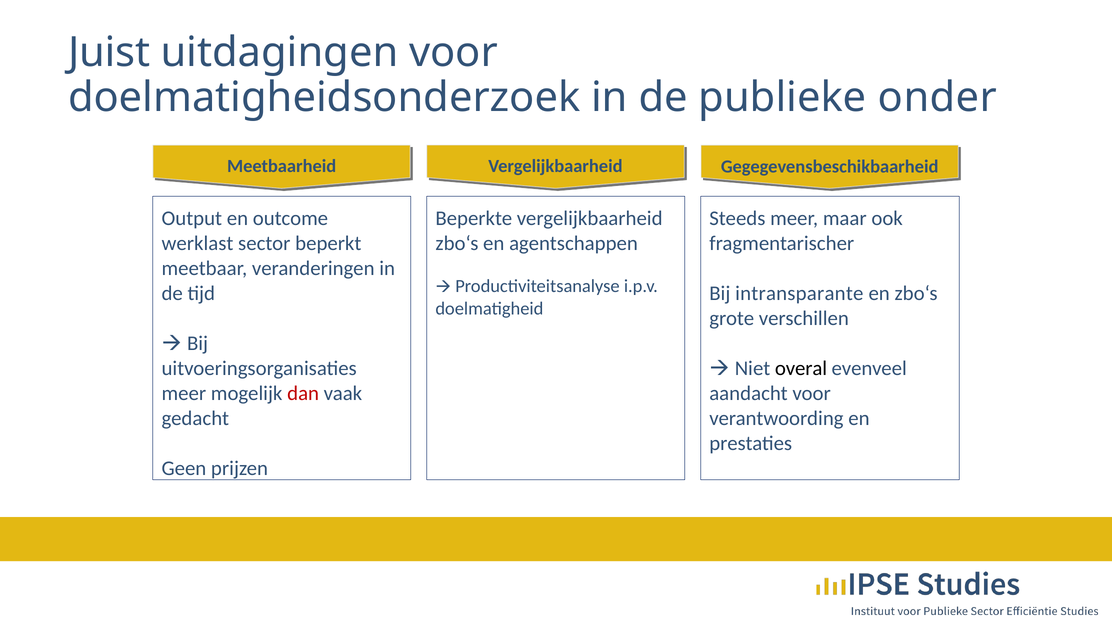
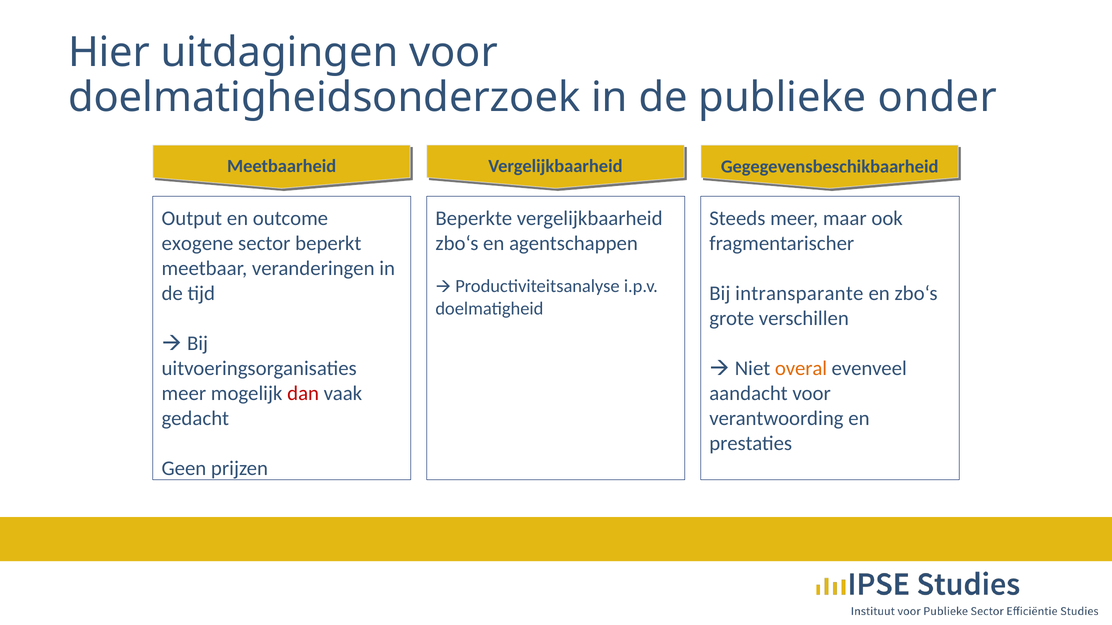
Juist: Juist -> Hier
werklast: werklast -> exogene
overal colour: black -> orange
